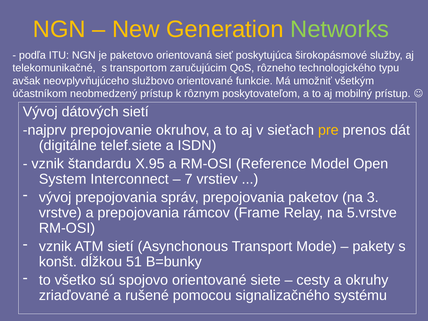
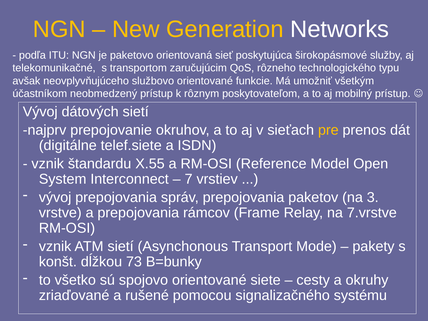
Networks colour: light green -> white
X.95: X.95 -> X.55
5.vrstve: 5.vrstve -> 7.vrstve
51: 51 -> 73
